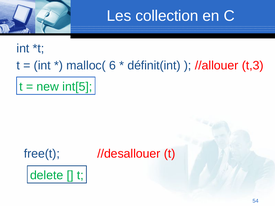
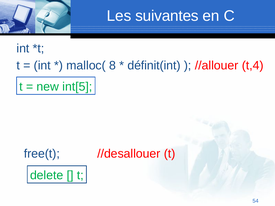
collection: collection -> suivantes
6: 6 -> 8
t,3: t,3 -> t,4
